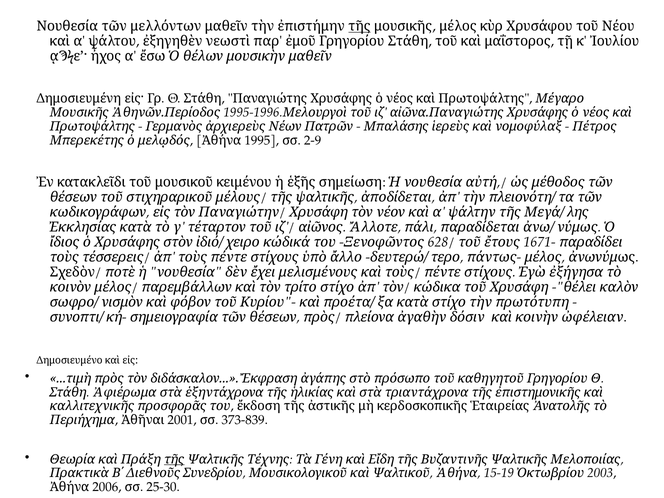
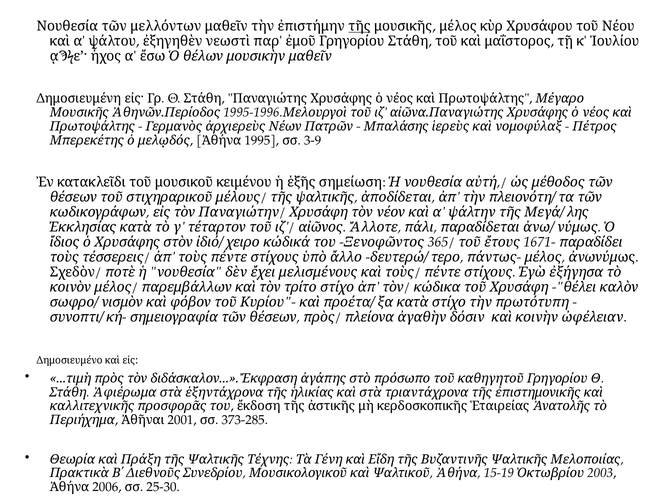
2-9: 2-9 -> 3-9
628/: 628/ -> 365/
373-839: 373-839 -> 373-285
τῆς at (174, 459) underline: present -> none
